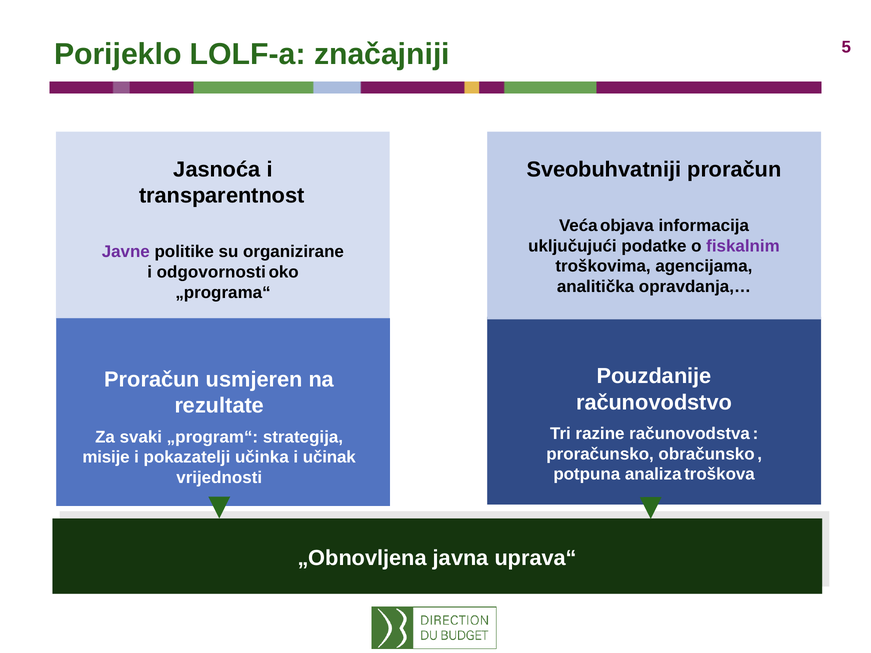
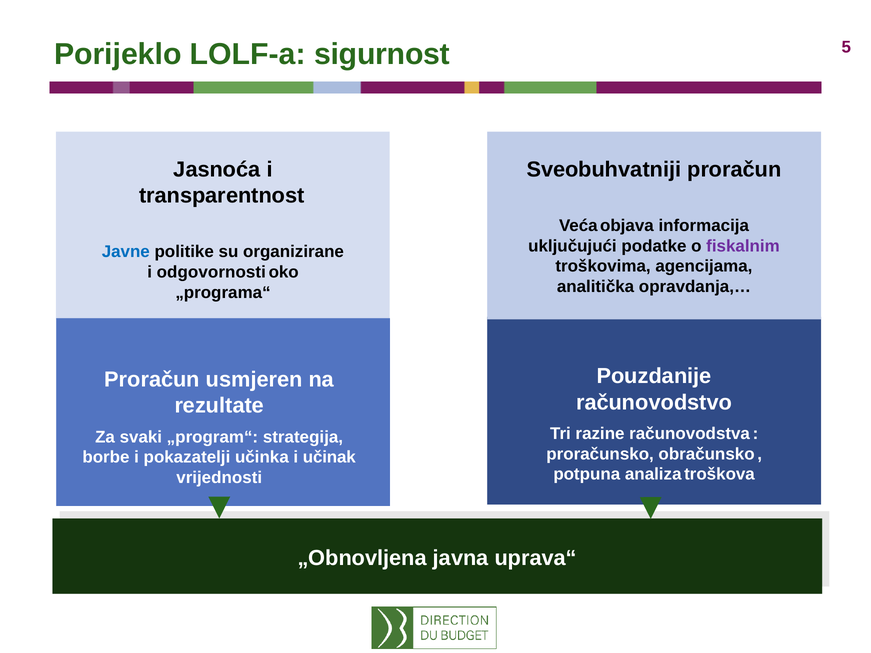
značajniji: značajniji -> sigurnost
Javne colour: purple -> blue
misije: misije -> borbe
